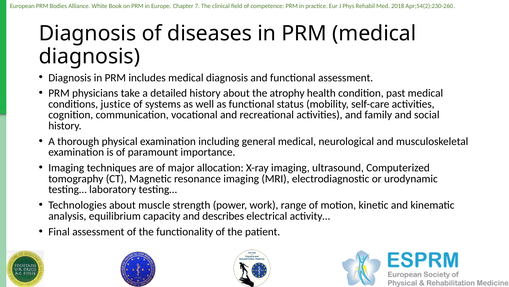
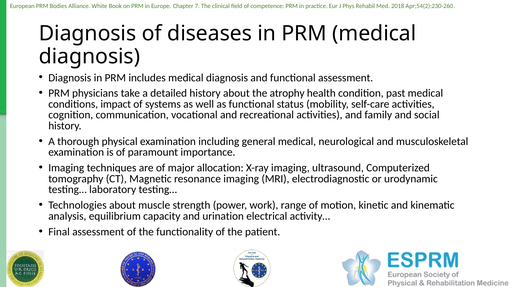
justice: justice -> impact
describes: describes -> urination
